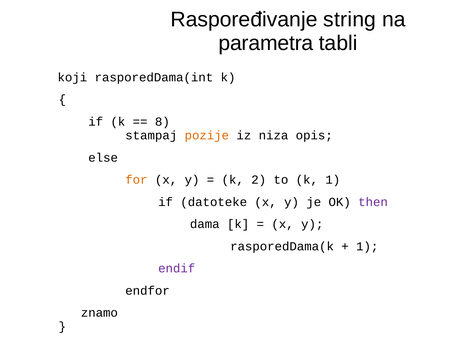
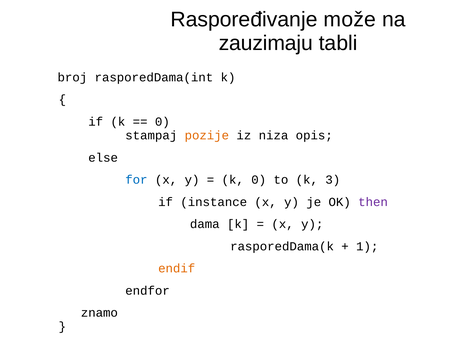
string: string -> može
parametra: parametra -> zauzimaju
koji: koji -> broj
8 at (162, 122): 8 -> 0
for colour: orange -> blue
k 2: 2 -> 0
k 1: 1 -> 3
datoteke: datoteke -> instance
endif colour: purple -> orange
